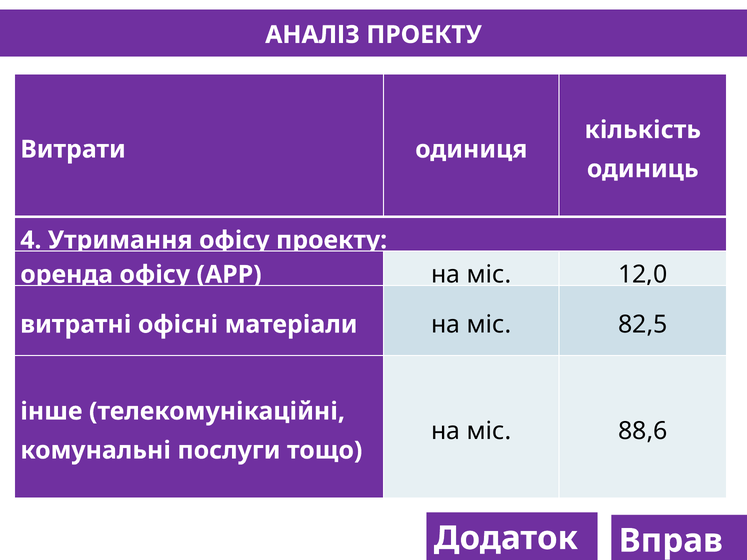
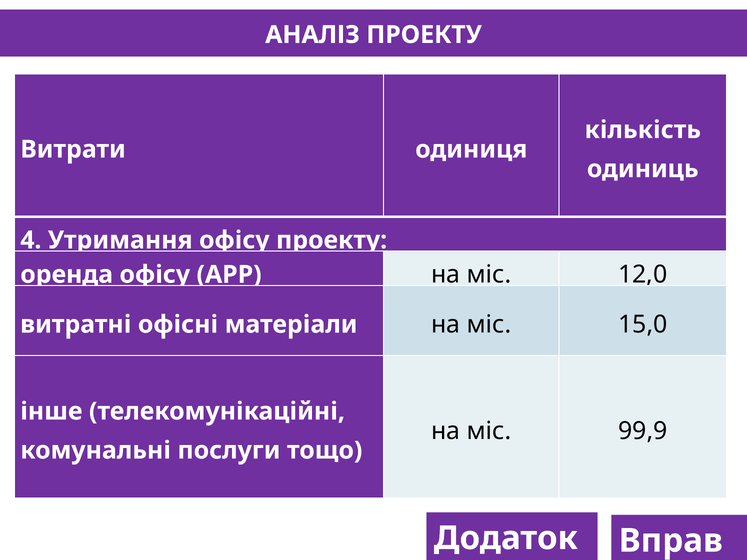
82,5: 82,5 -> 15,0
88,6: 88,6 -> 99,9
